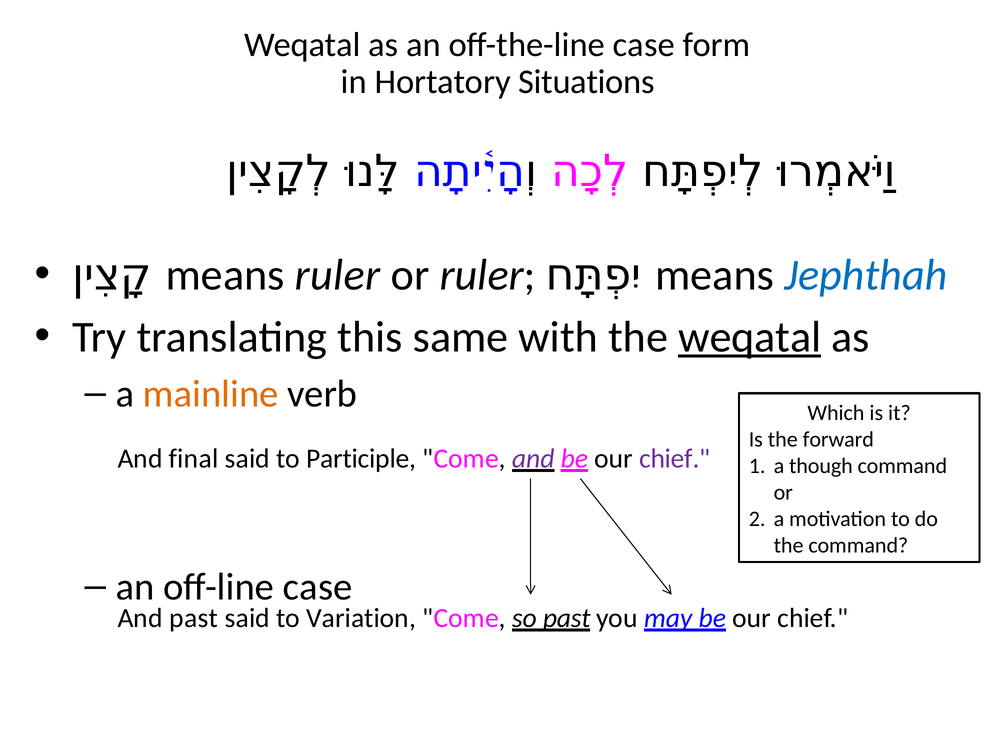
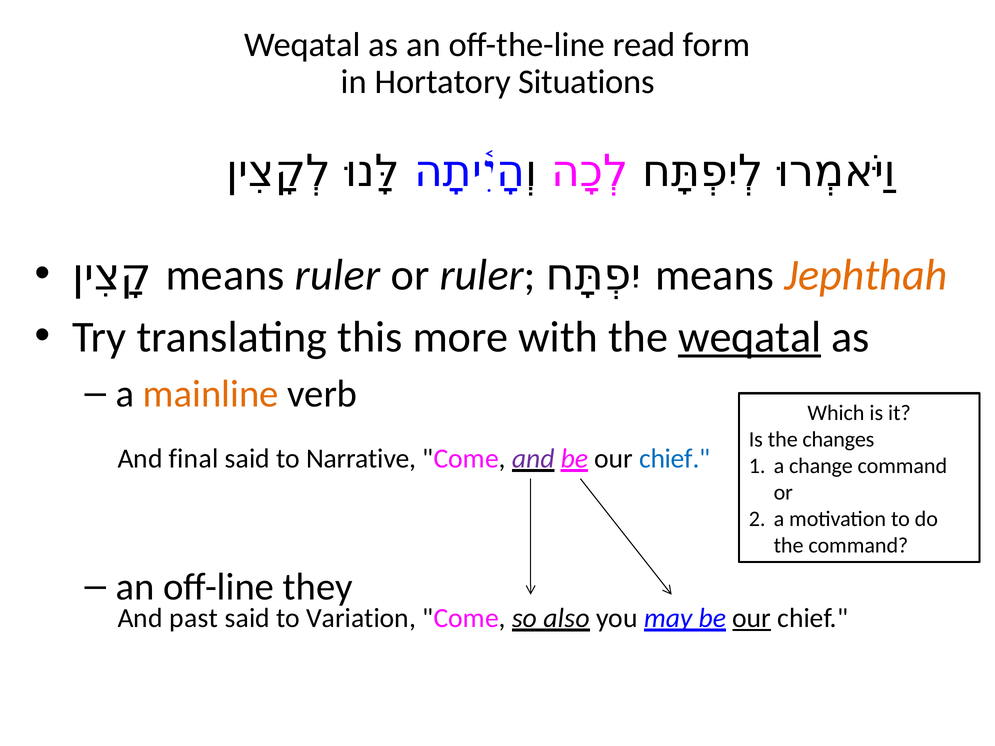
off-the-line case: case -> read
Jephthah colour: blue -> orange
same: same -> more
forward: forward -> changes
Participle: Participle -> Narrative
chief at (675, 459) colour: purple -> blue
though: though -> change
off-line case: case -> they
so past: past -> also
our at (752, 618) underline: none -> present
